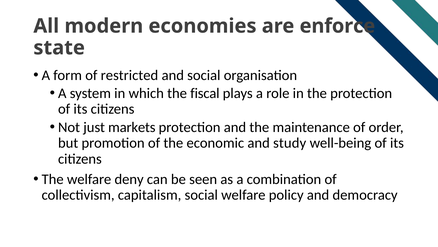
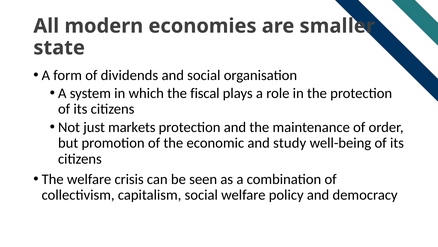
enforce: enforce -> smaller
restricted: restricted -> dividends
deny: deny -> crisis
